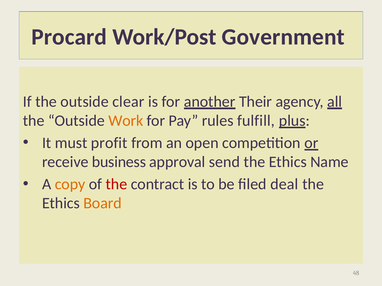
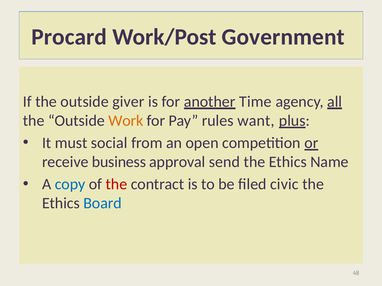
clear: clear -> giver
Their: Their -> Time
fulfill: fulfill -> want
profit: profit -> social
copy colour: orange -> blue
deal: deal -> civic
Board colour: orange -> blue
